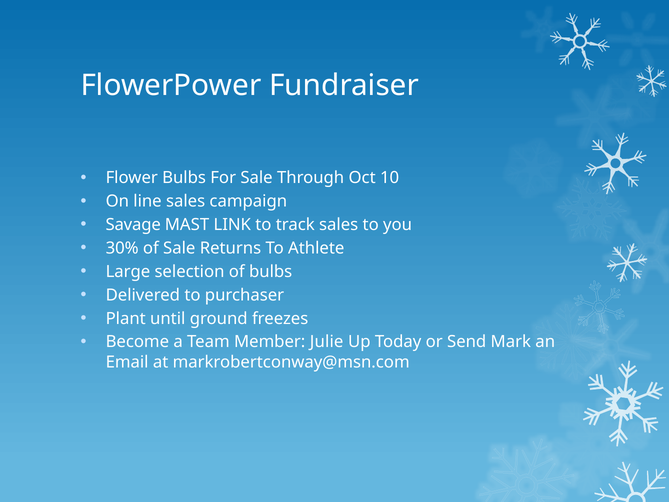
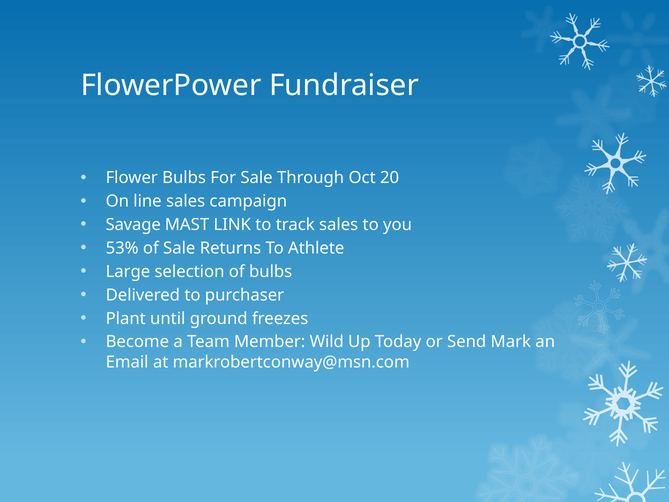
10: 10 -> 20
30%: 30% -> 53%
Julie: Julie -> Wild
